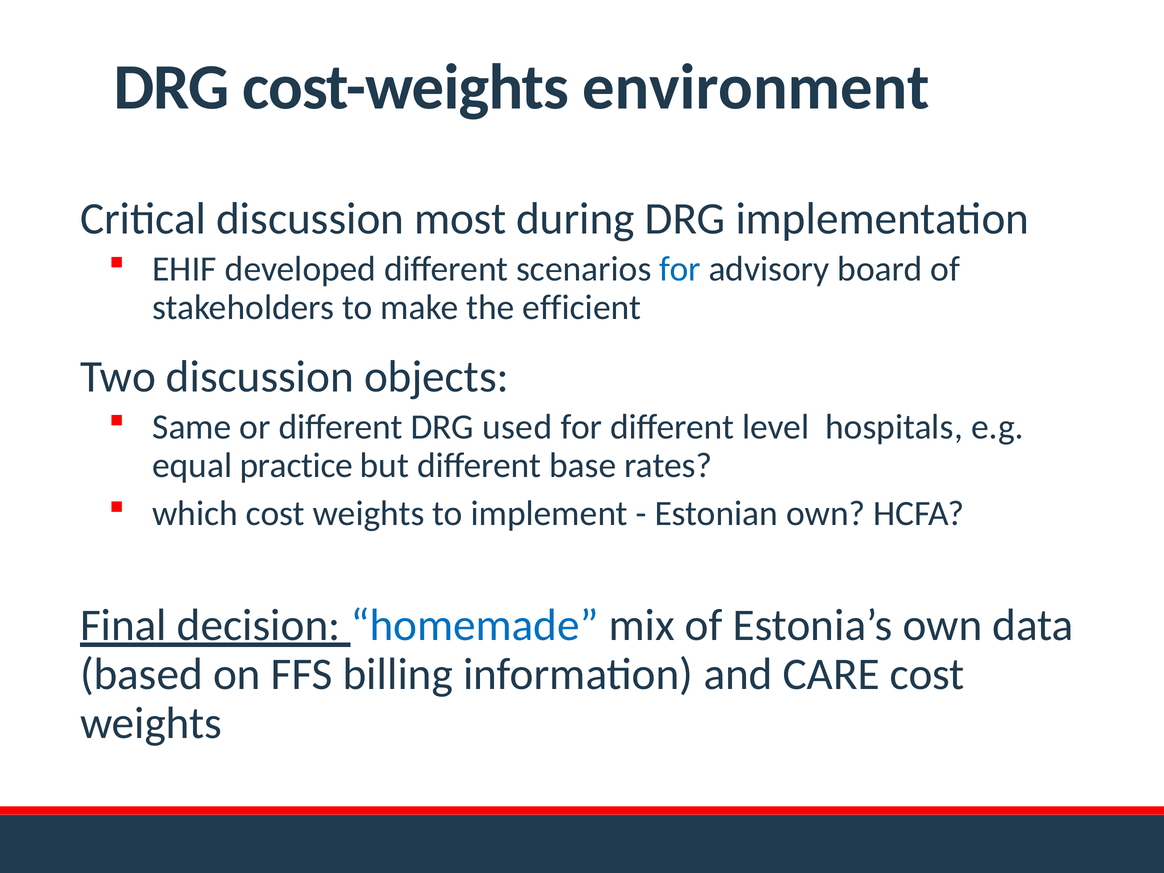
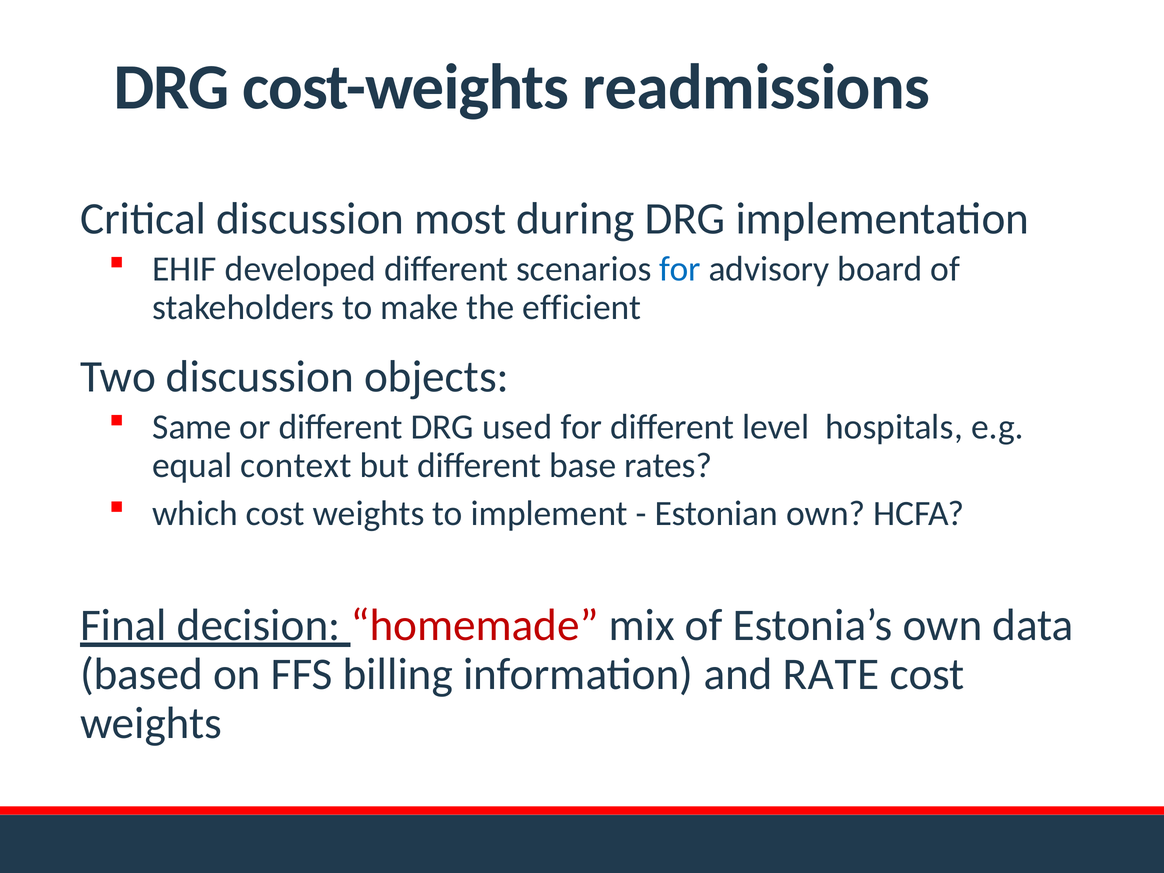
environment: environment -> readmissions
practice: practice -> context
homemade colour: blue -> red
CARE: CARE -> RATE
